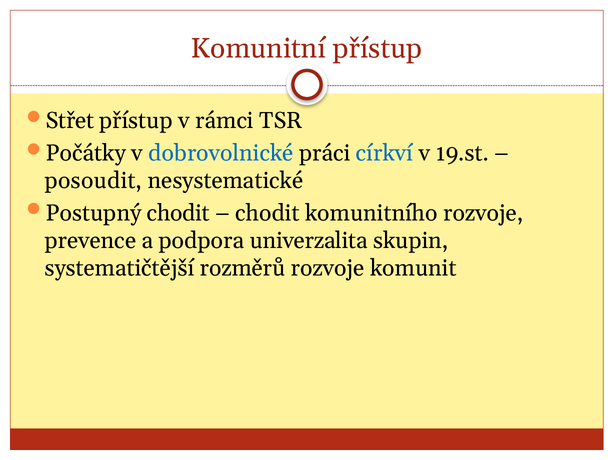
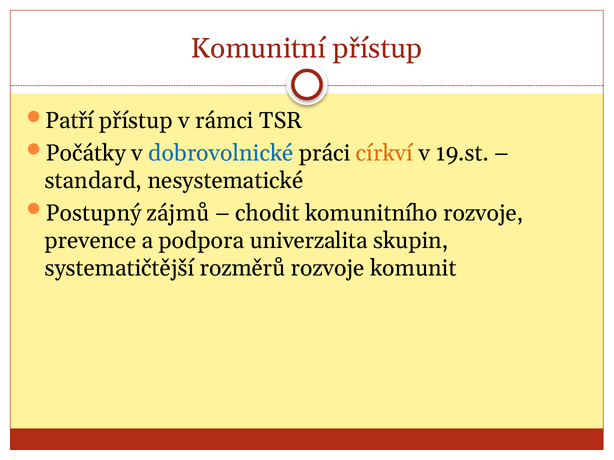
Střet: Střet -> Patří
církví colour: blue -> orange
posoudit: posoudit -> standard
Postupný chodit: chodit -> zájmů
